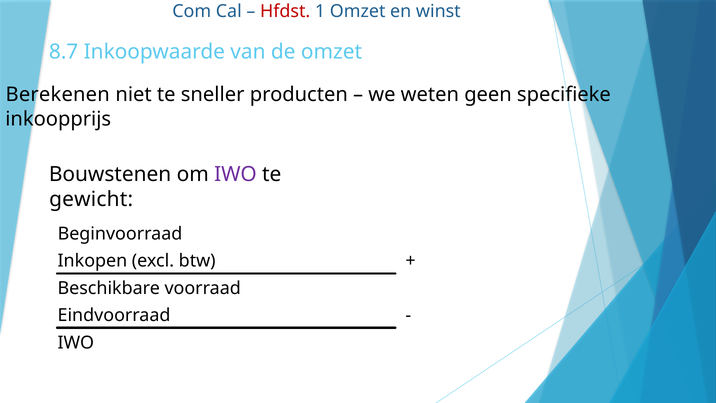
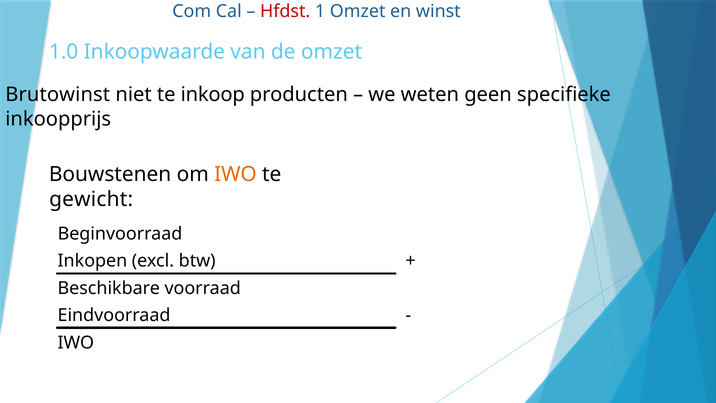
8.7: 8.7 -> 1.0
Berekenen: Berekenen -> Brutowinst
sneller: sneller -> inkoop
IWO at (235, 174) colour: purple -> orange
